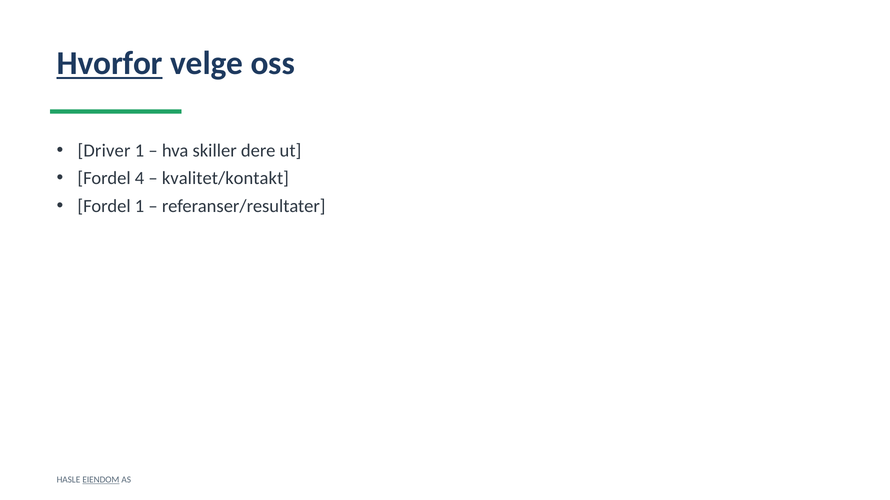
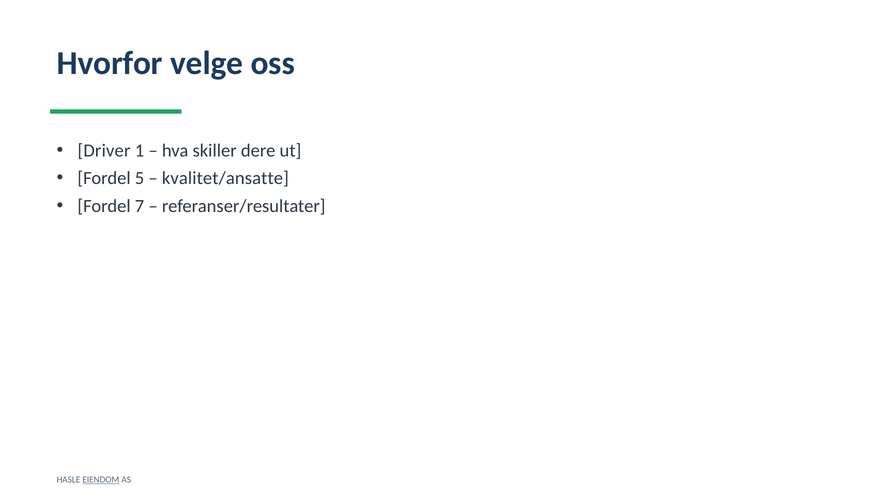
Hvorfor underline: present -> none
4: 4 -> 5
kvalitet/kontakt: kvalitet/kontakt -> kvalitet/ansatte
Fordel 1: 1 -> 7
